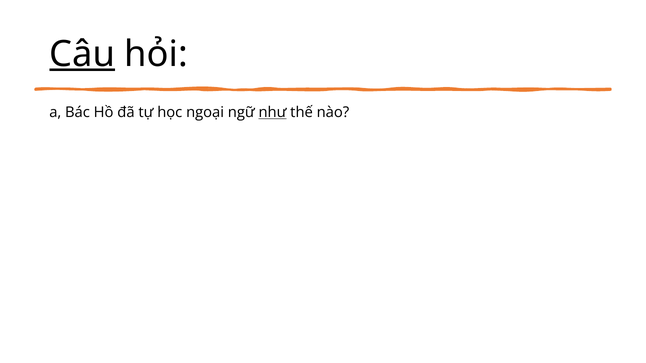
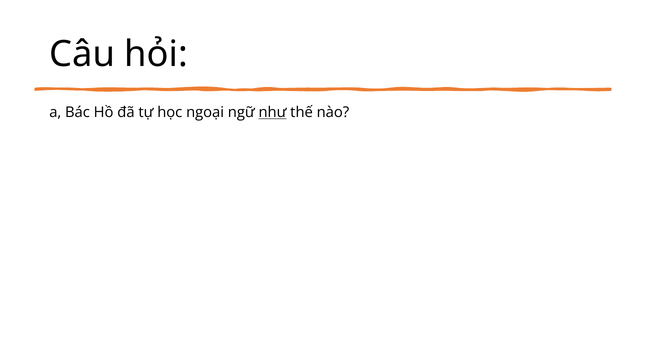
Câu underline: present -> none
